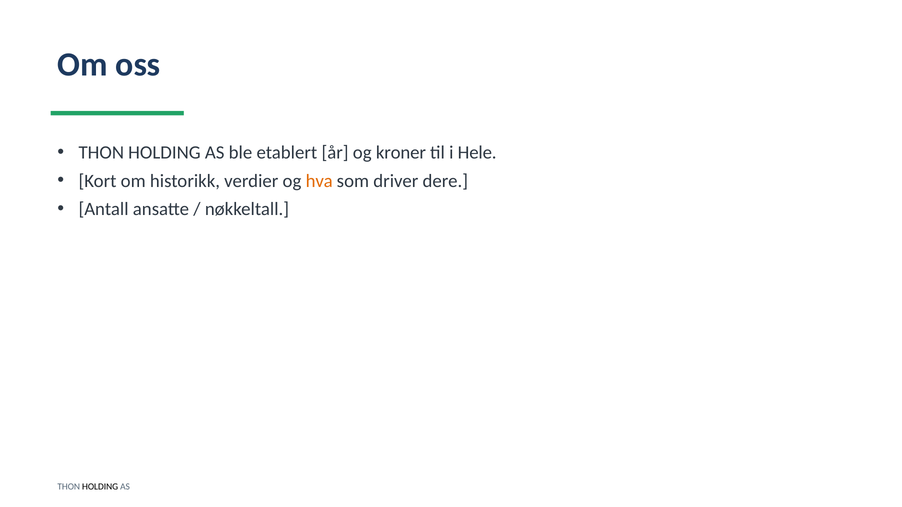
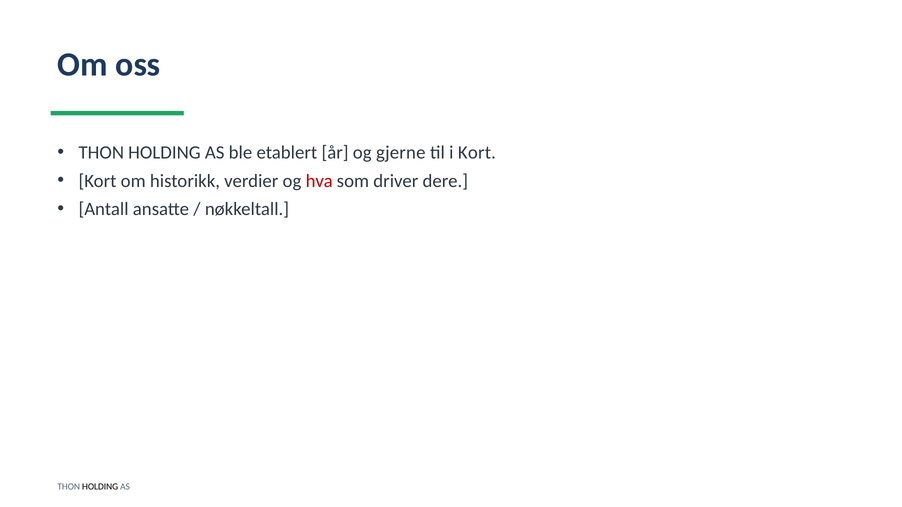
kroner: kroner -> gjerne
i Hele: Hele -> Kort
hva colour: orange -> red
